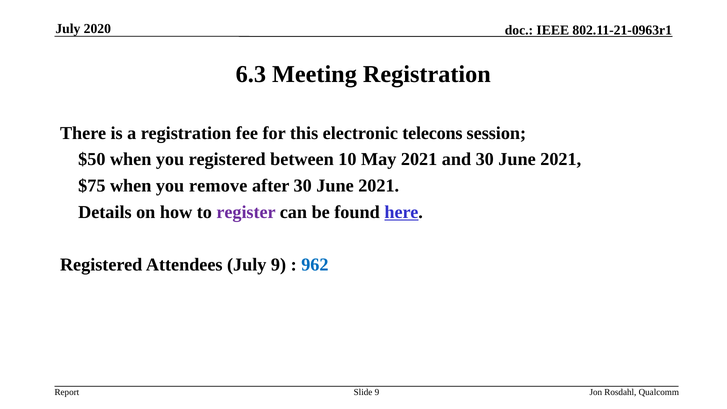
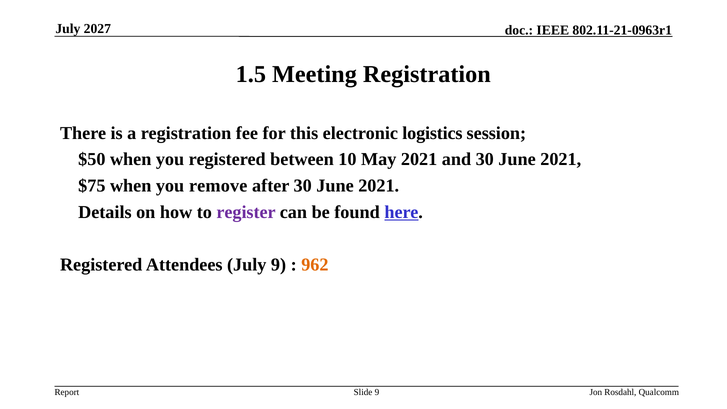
2020: 2020 -> 2027
6.3: 6.3 -> 1.5
telecons: telecons -> logistics
962 colour: blue -> orange
